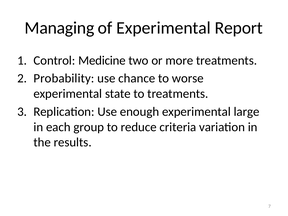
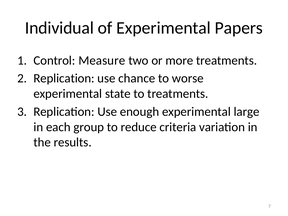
Managing: Managing -> Individual
Report: Report -> Papers
Medicine: Medicine -> Measure
Probability at (64, 78): Probability -> Replication
